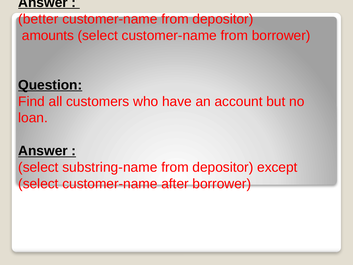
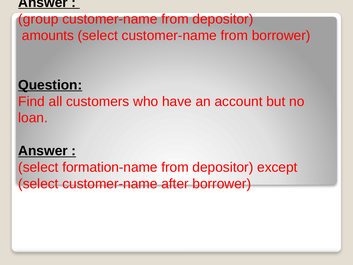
better: better -> group
substring-name: substring-name -> formation-name
